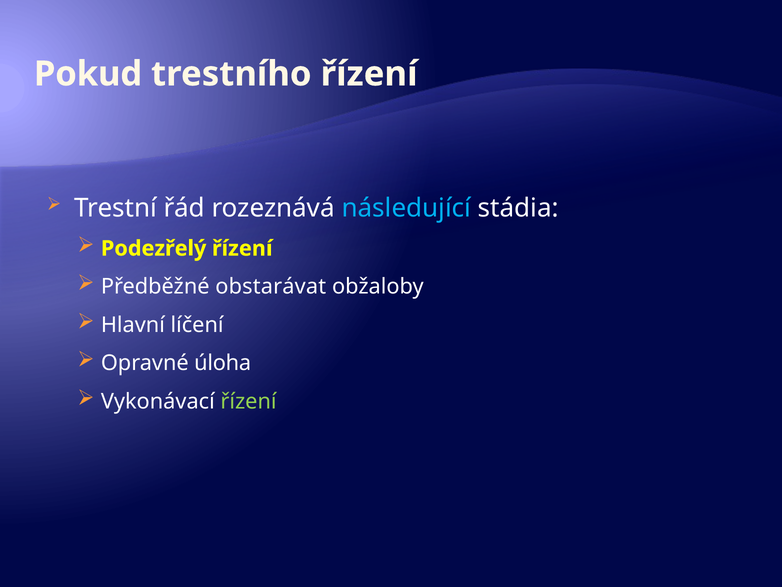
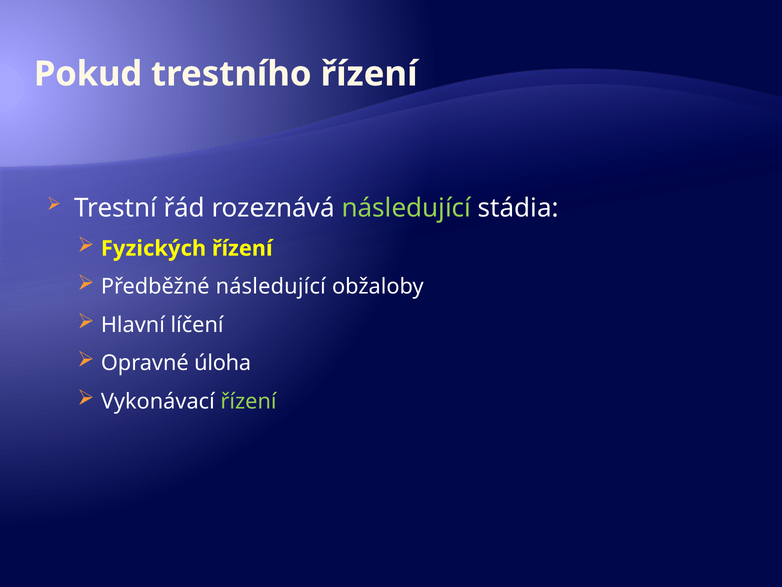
následující at (406, 208) colour: light blue -> light green
Podezřelý: Podezřelý -> Fyzických
Předběžné obstarávat: obstarávat -> následující
